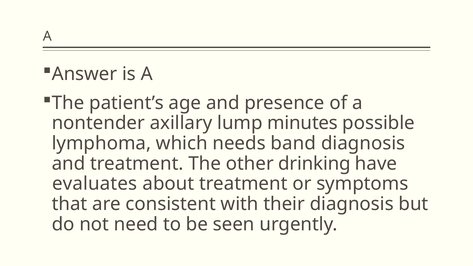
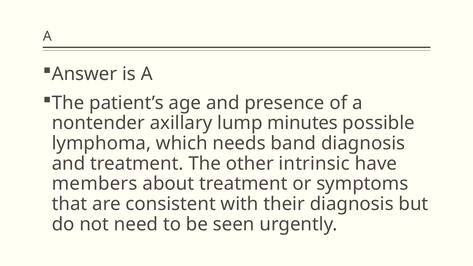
drinking: drinking -> intrinsic
evaluates: evaluates -> members
